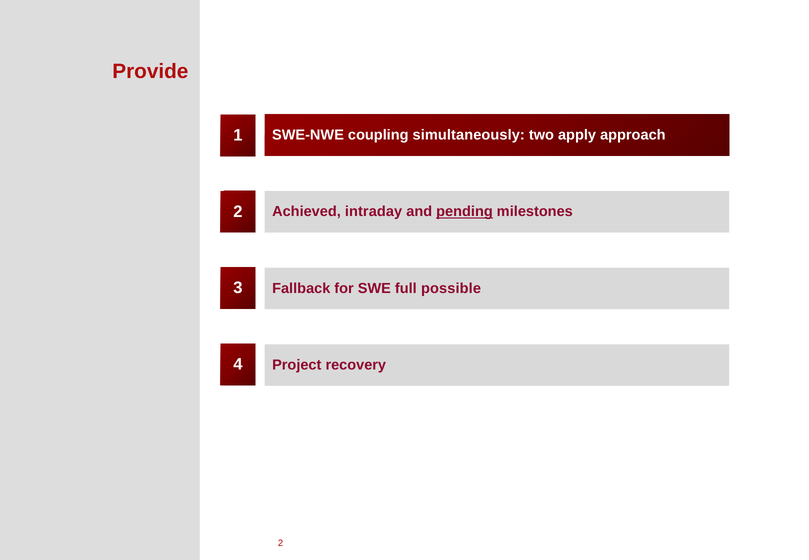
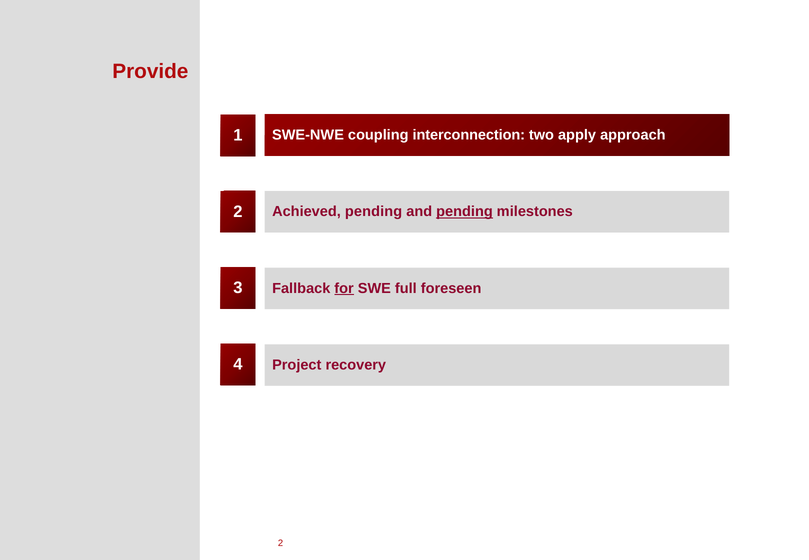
simultaneously: simultaneously -> interconnection
intraday at (374, 212): intraday -> pending
for underline: none -> present
possible: possible -> foreseen
